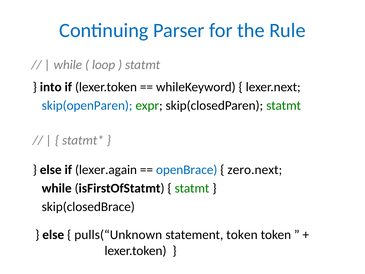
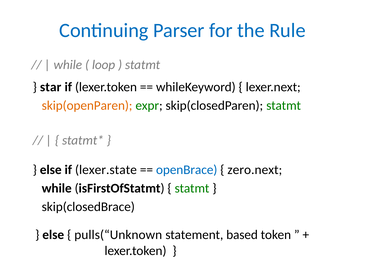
into: into -> star
skip(openParen colour: blue -> orange
lexer.again: lexer.again -> lexer.state
statement token: token -> based
